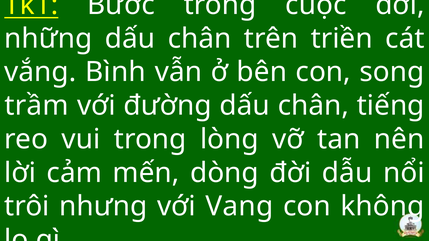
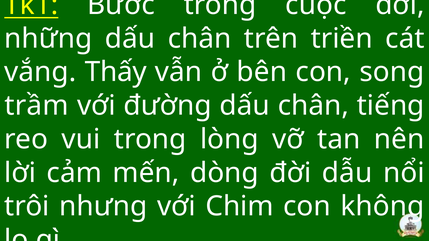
Bình: Bình -> Thấy
Vang: Vang -> Chim
